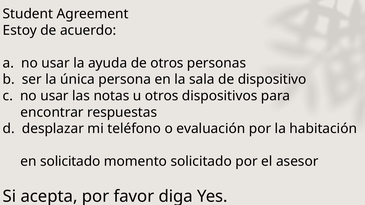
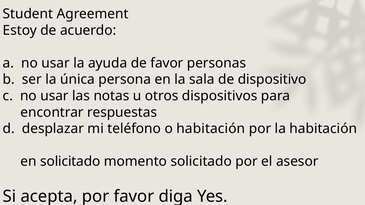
de otros: otros -> favor
o evaluación: evaluación -> habitación
